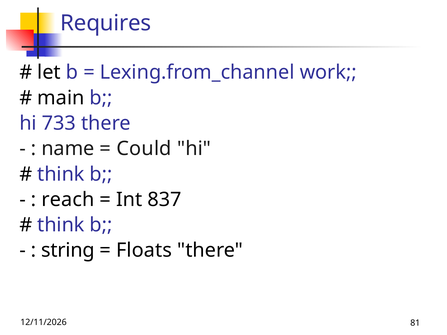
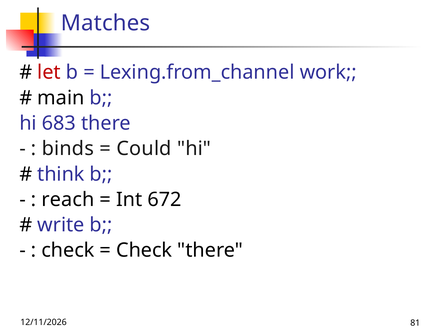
Requires: Requires -> Matches
let colour: black -> red
733: 733 -> 683
name: name -> binds
837: 837 -> 672
think at (61, 225): think -> write
string at (68, 251): string -> check
Floats at (144, 251): Floats -> Check
